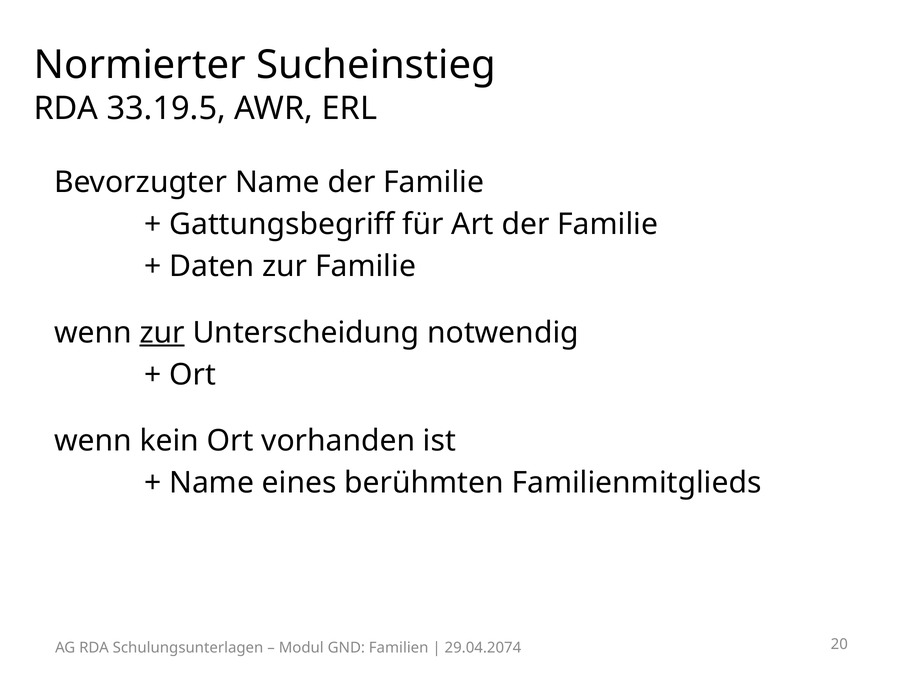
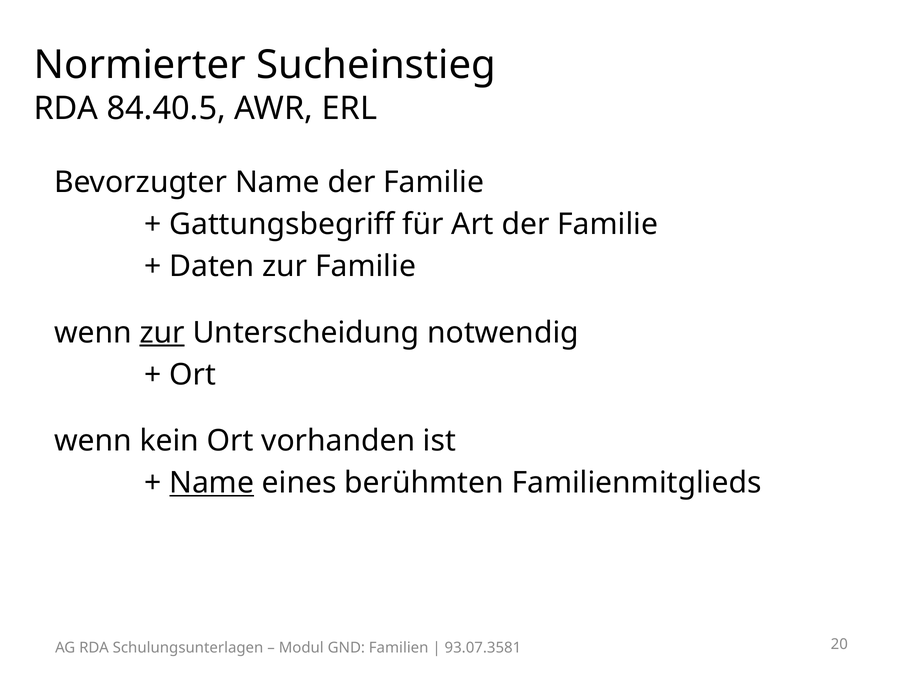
33.19.5: 33.19.5 -> 84.40.5
Name at (212, 483) underline: none -> present
29.04.2074: 29.04.2074 -> 93.07.3581
